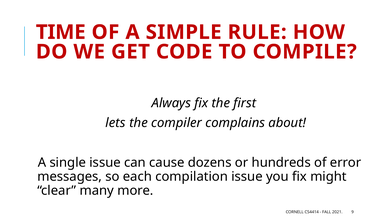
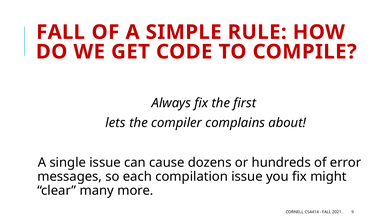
TIME at (61, 32): TIME -> FALL
